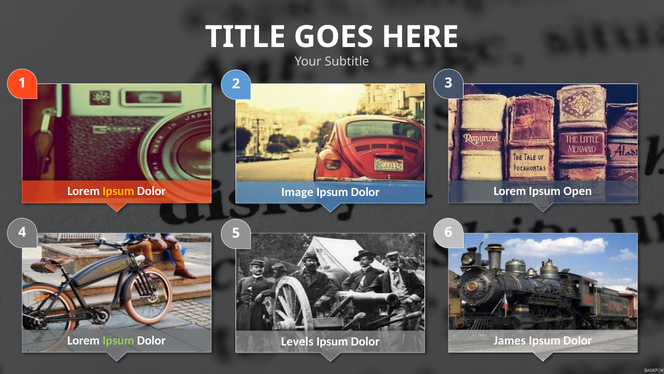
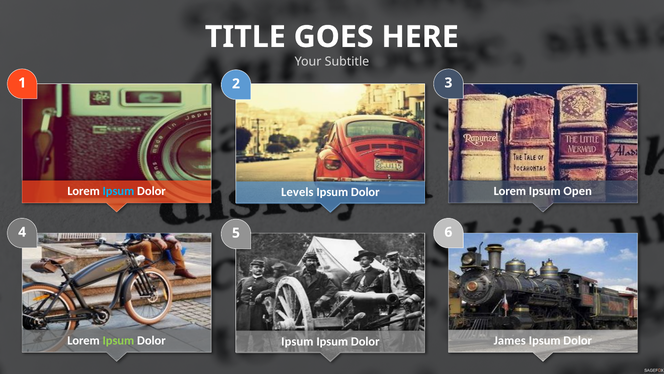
Ipsum at (118, 191) colour: yellow -> light blue
Image: Image -> Levels
Levels at (297, 341): Levels -> Ipsum
